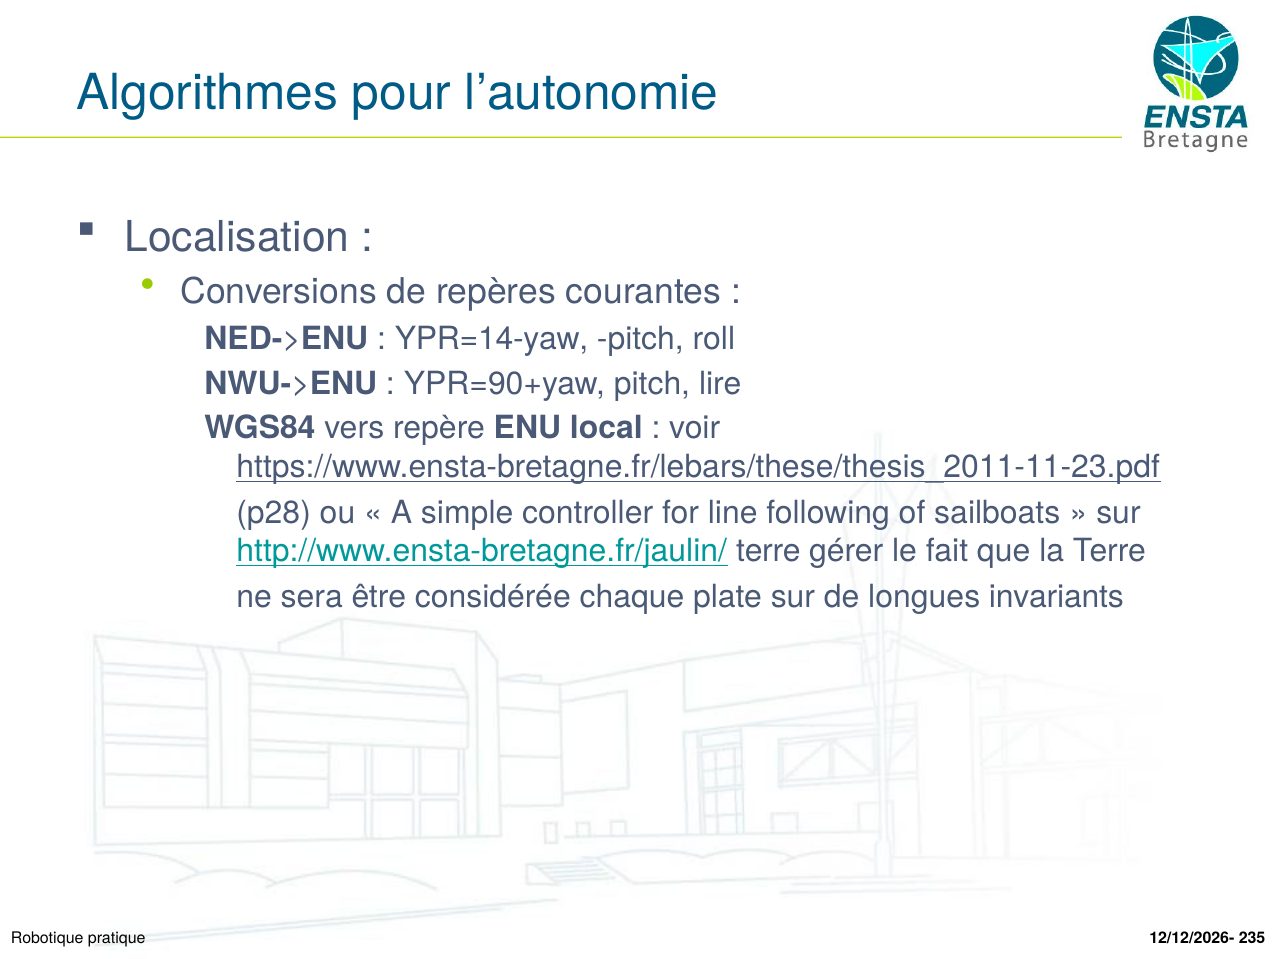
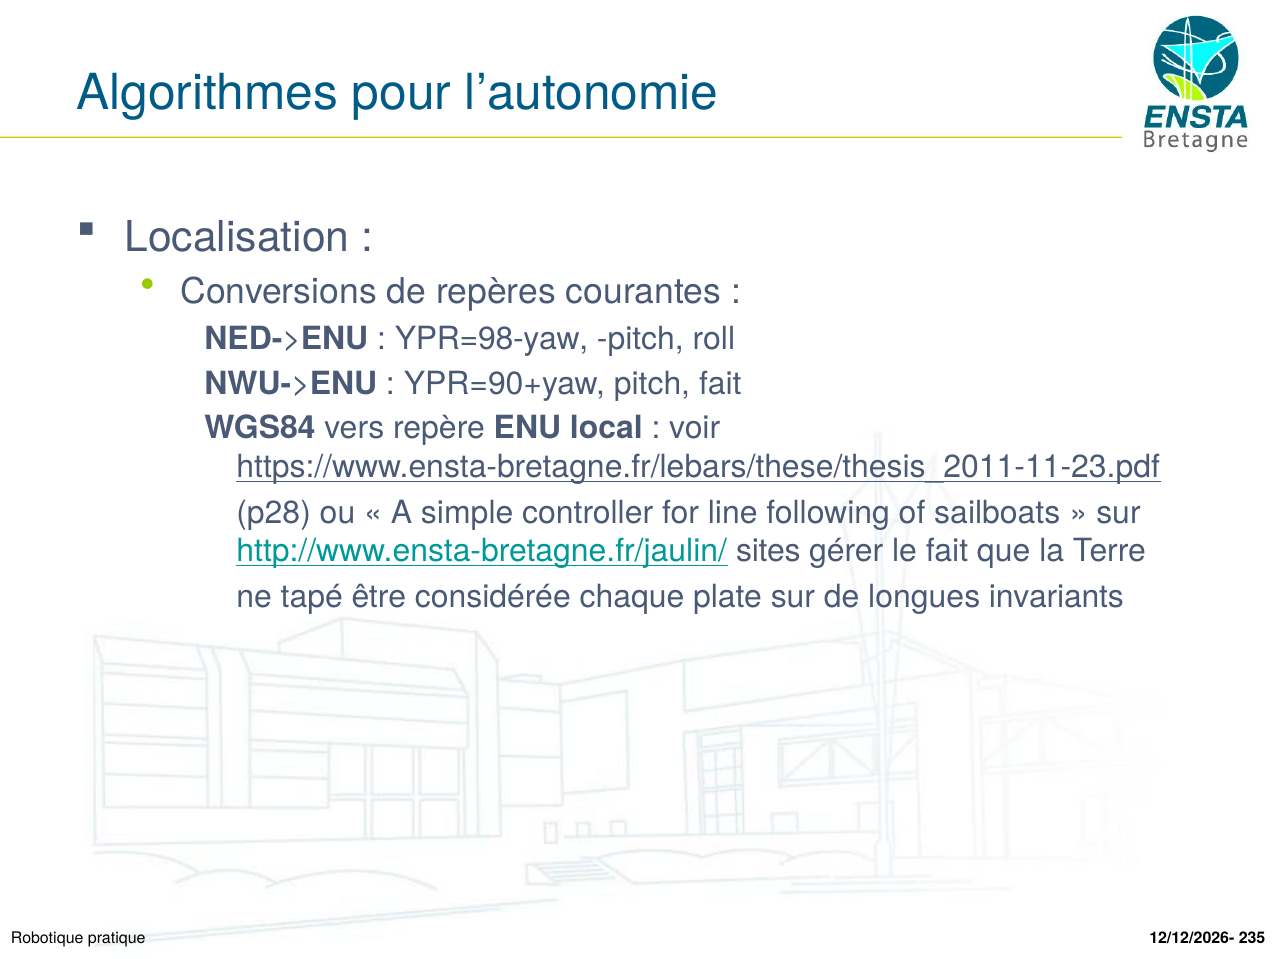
YPR=14-yaw: YPR=14-yaw -> YPR=98-yaw
pitch lire: lire -> fait
http://www.ensta-bretagne.fr/jaulin/ terre: terre -> sites
sera: sera -> tapé
